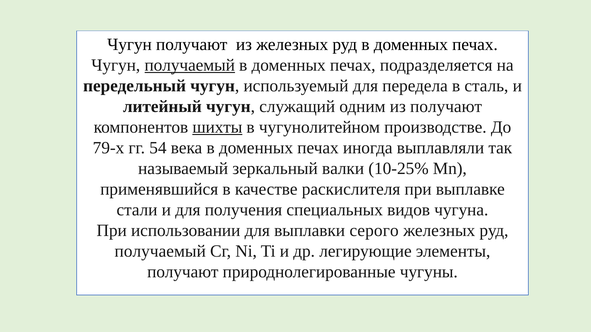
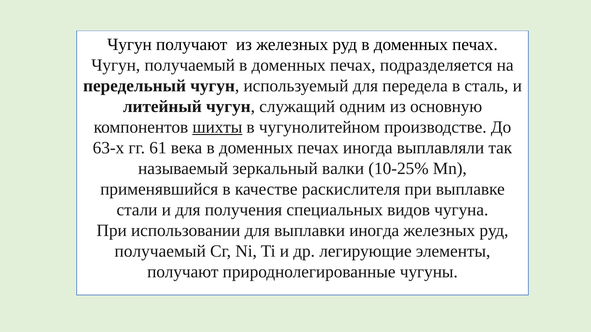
получаемый at (190, 65) underline: present -> none
из получают: получают -> основную
79-х: 79-х -> 63-х
54: 54 -> 61
выплавки серого: серого -> иногда
